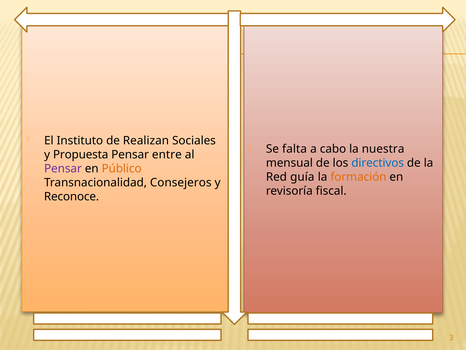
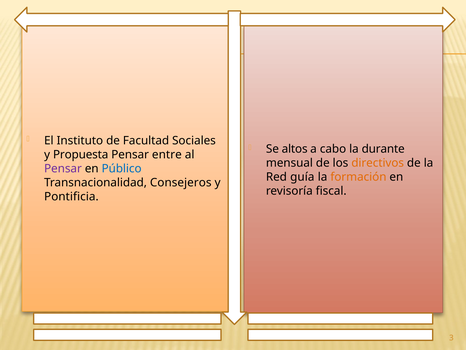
Realizan: Realizan -> Facultad
falta: falta -> altos
nuestra: nuestra -> durante
directivos colour: blue -> orange
Público colour: orange -> blue
Reconoce: Reconoce -> Pontificia
